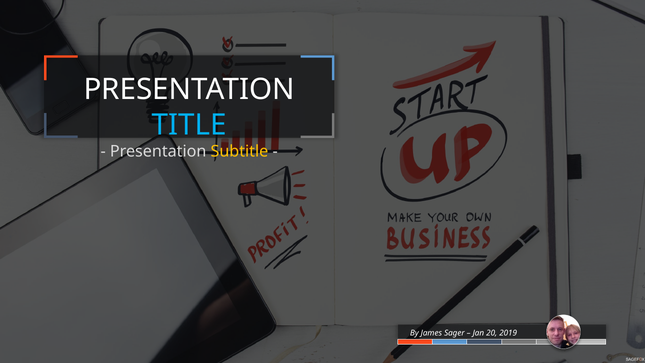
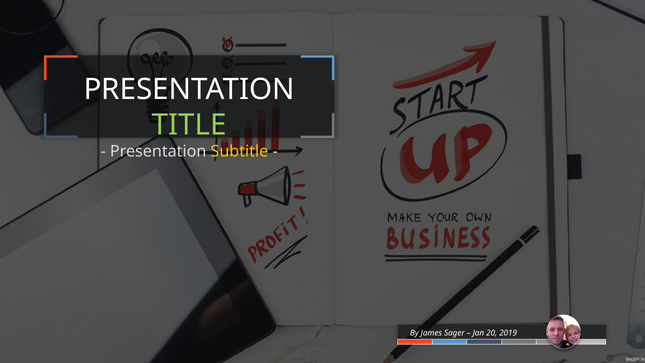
TITLE colour: light blue -> light green
